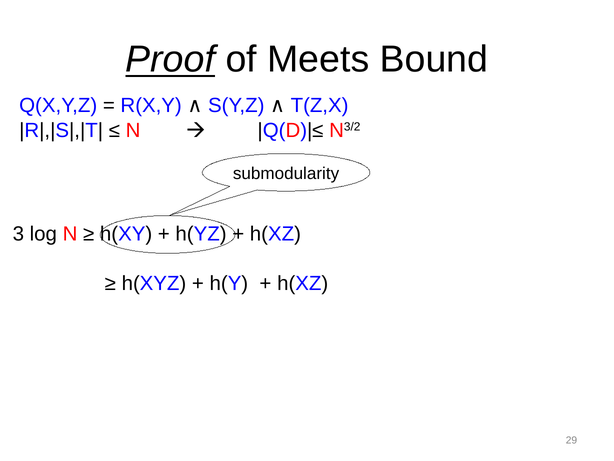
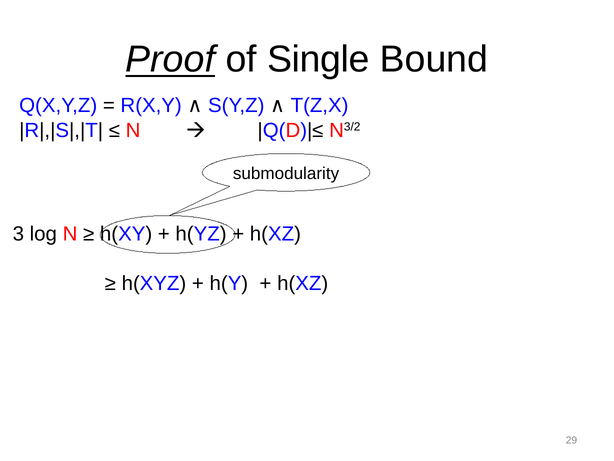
Meets: Meets -> Single
